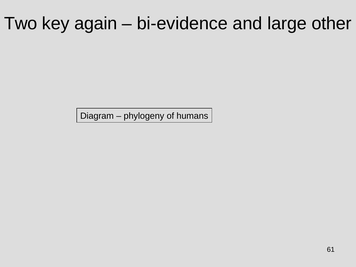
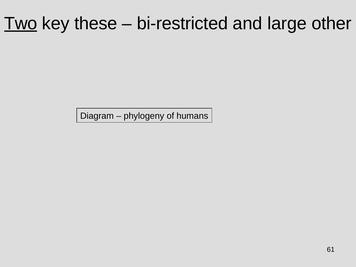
Two underline: none -> present
again: again -> these
bi-evidence: bi-evidence -> bi-restricted
